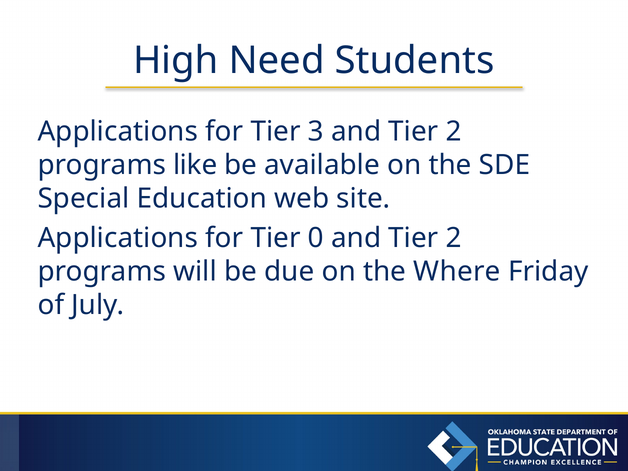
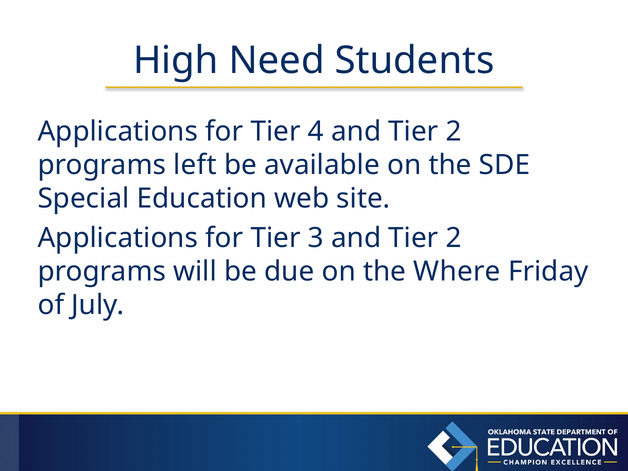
3: 3 -> 4
like: like -> left
0: 0 -> 3
